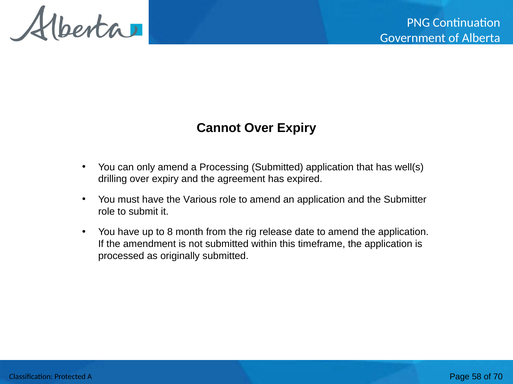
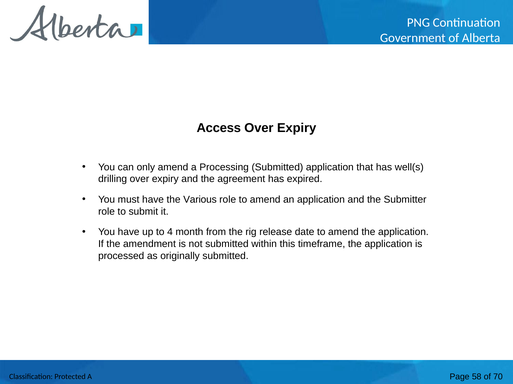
Cannot: Cannot -> Access
8: 8 -> 4
